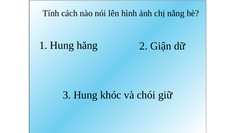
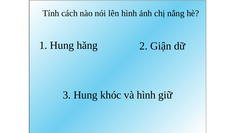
và chói: chói -> hình
